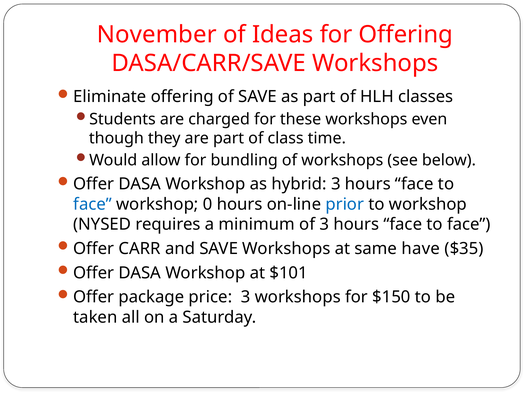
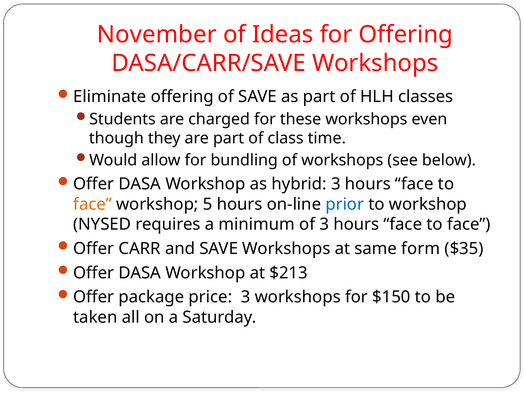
face at (93, 204) colour: blue -> orange
0: 0 -> 5
have: have -> form
$101: $101 -> $213
